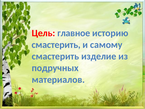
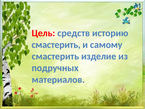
главное: главное -> средств
